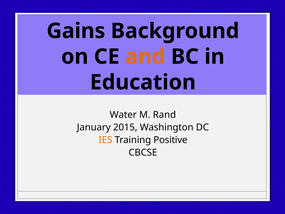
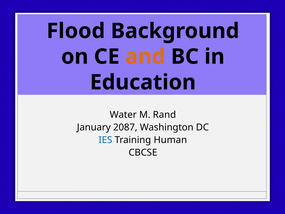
Gains: Gains -> Flood
2015: 2015 -> 2087
IES colour: orange -> blue
Positive: Positive -> Human
